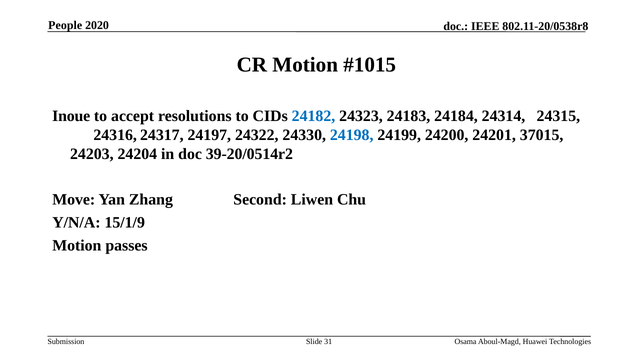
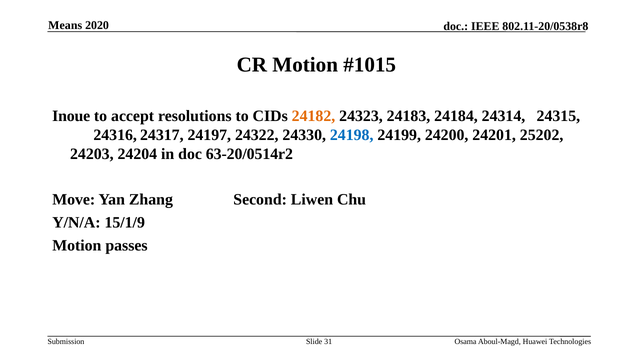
People: People -> Means
24182 colour: blue -> orange
37015: 37015 -> 25202
39-20/0514r2: 39-20/0514r2 -> 63-20/0514r2
